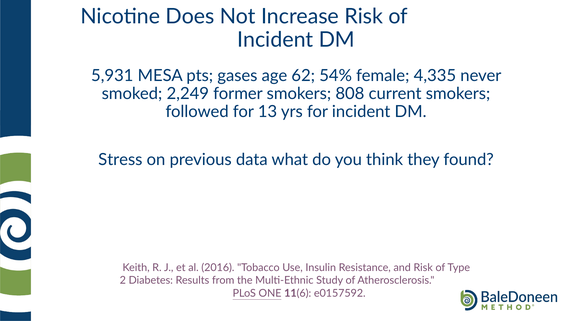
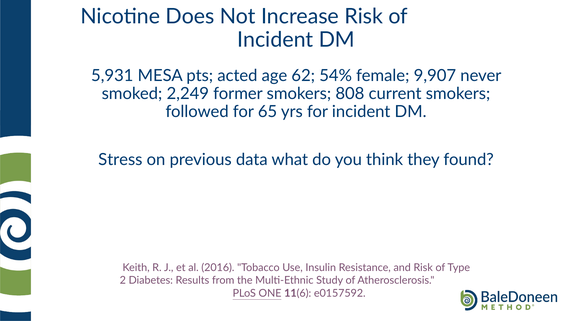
gases: gases -> acted
4,335: 4,335 -> 9,907
13: 13 -> 65
